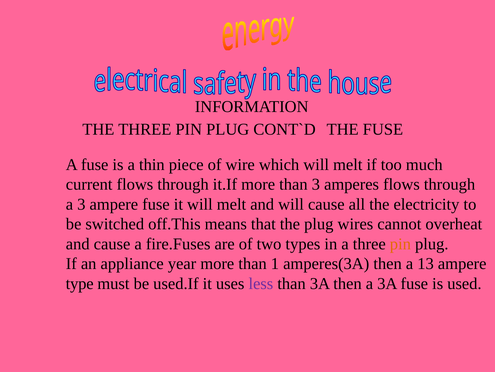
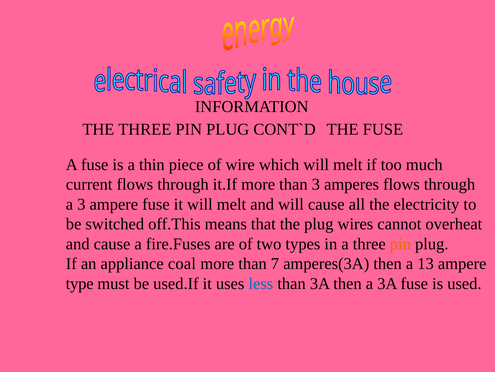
year: year -> coal
1: 1 -> 7
less colour: purple -> blue
